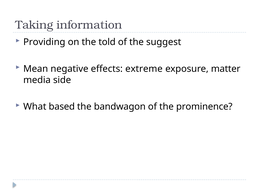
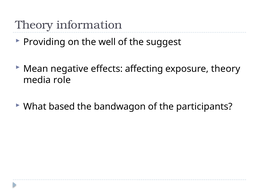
Taking at (34, 25): Taking -> Theory
told: told -> well
extreme: extreme -> affecting
exposure matter: matter -> theory
side: side -> role
prominence: prominence -> participants
